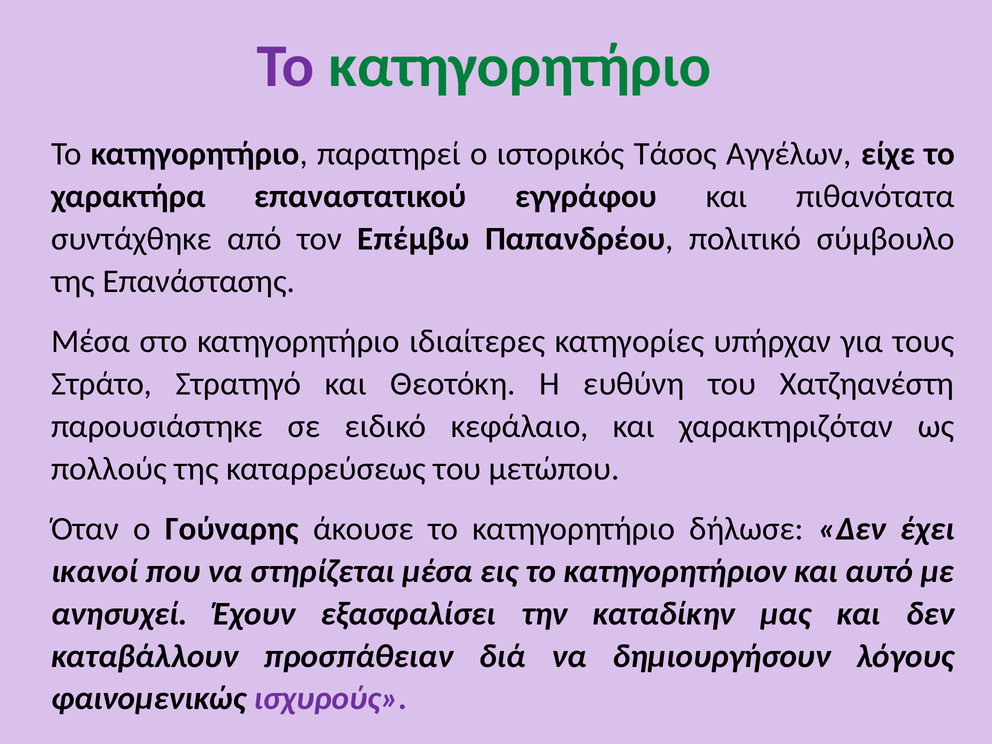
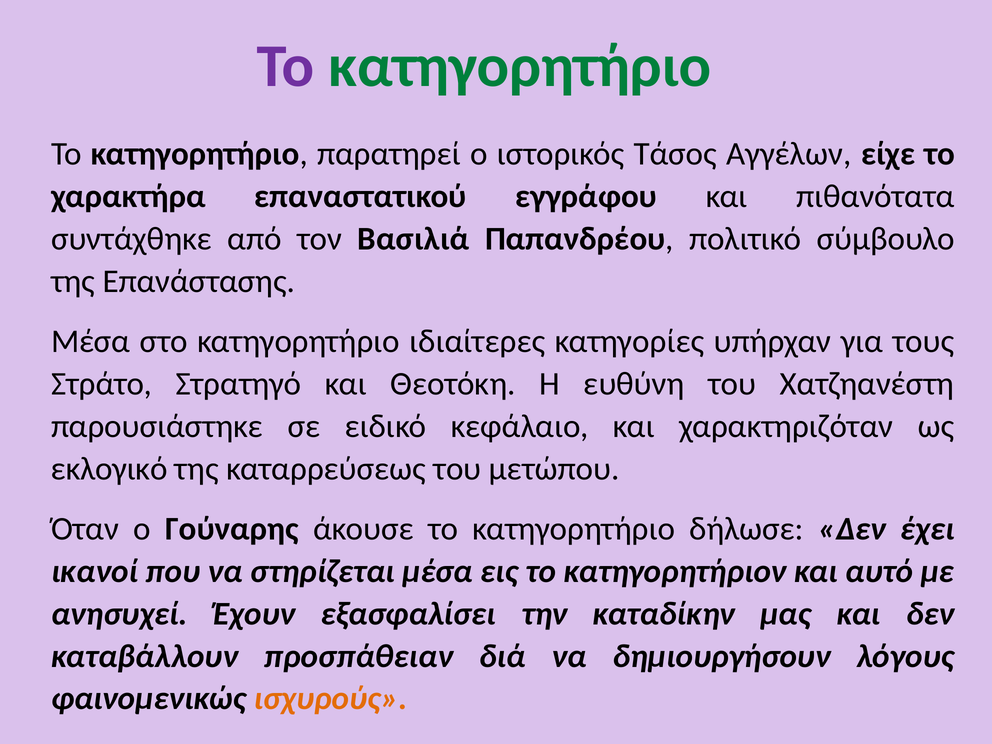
Επέμβω: Επέμβω -> Βασιλιά
πολλούς: πολλούς -> εκλογικό
ισχυρούς colour: purple -> orange
